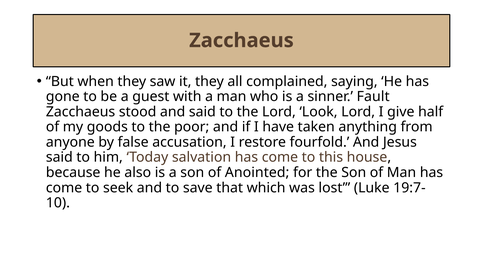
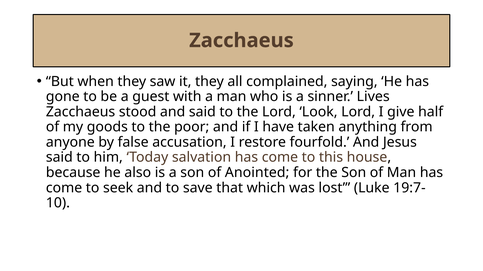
Fault: Fault -> Lives
